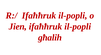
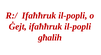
Jien: Jien -> Ġejt
